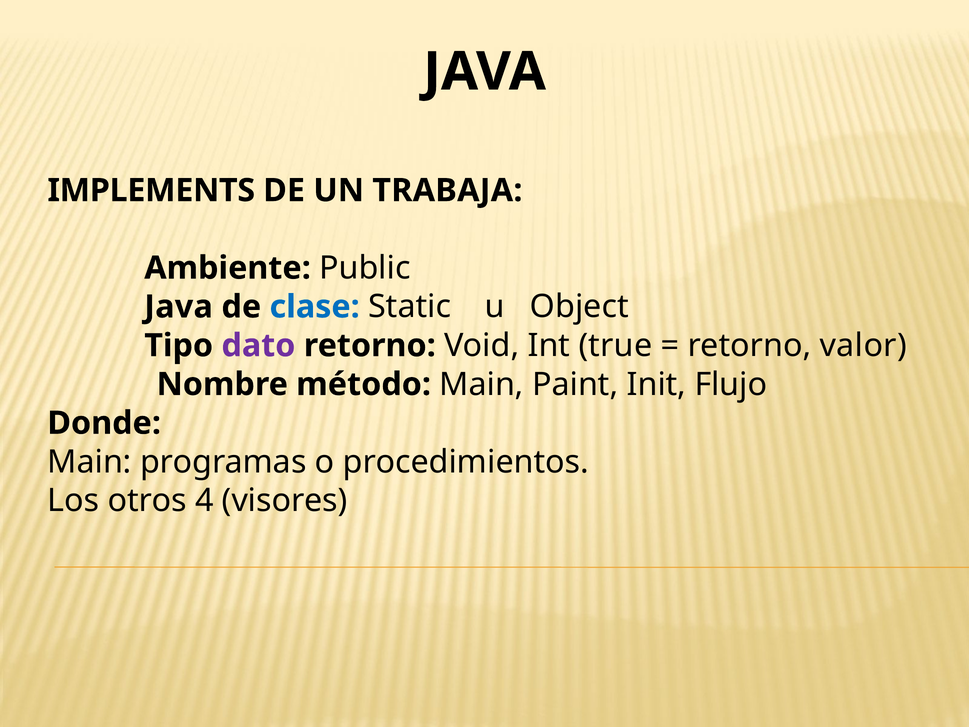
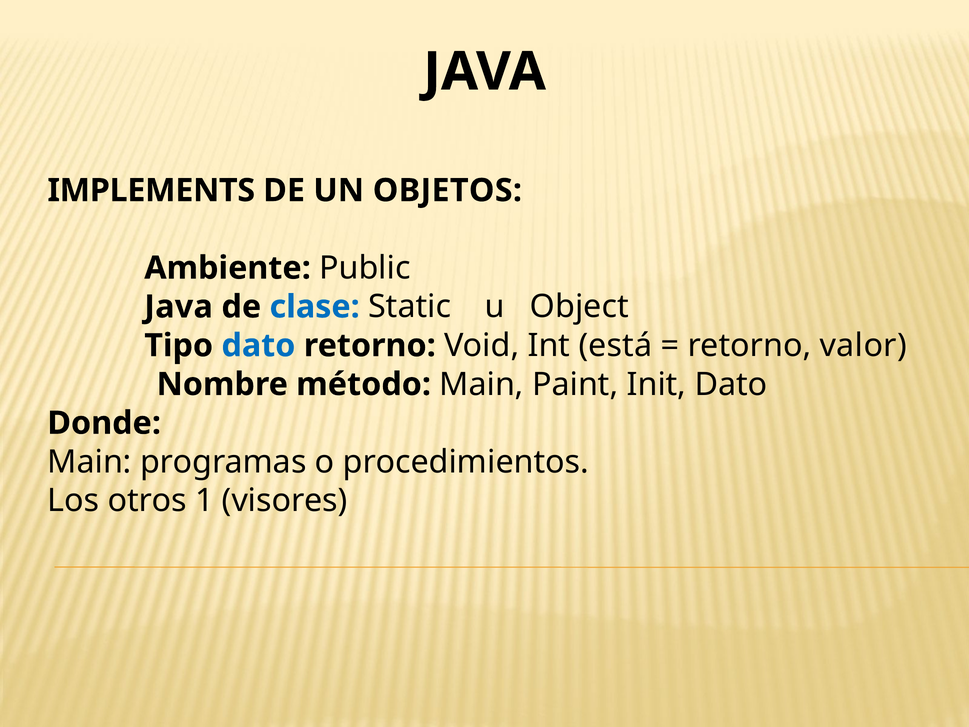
TRABAJA: TRABAJA -> OBJETOS
dato at (258, 345) colour: purple -> blue
true: true -> está
Init Flujo: Flujo -> Dato
4: 4 -> 1
